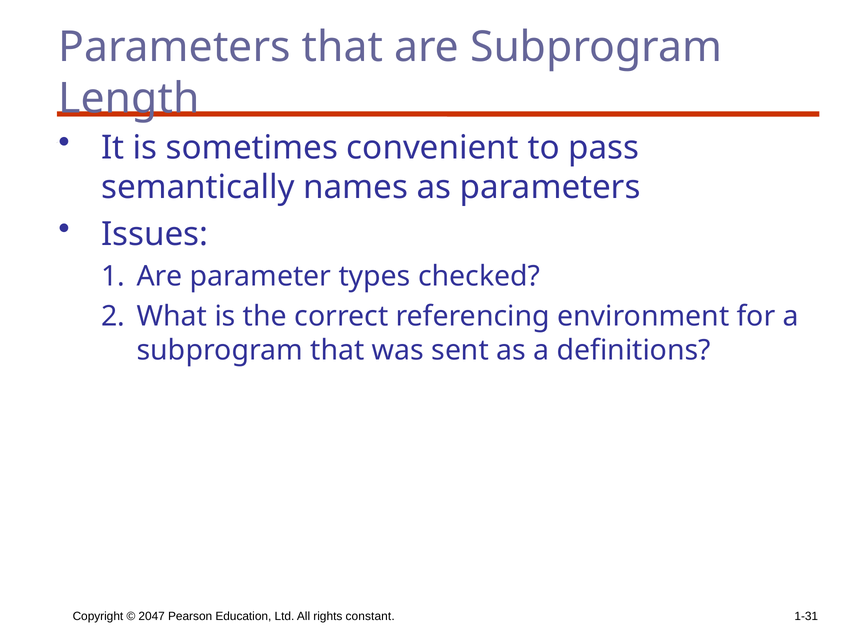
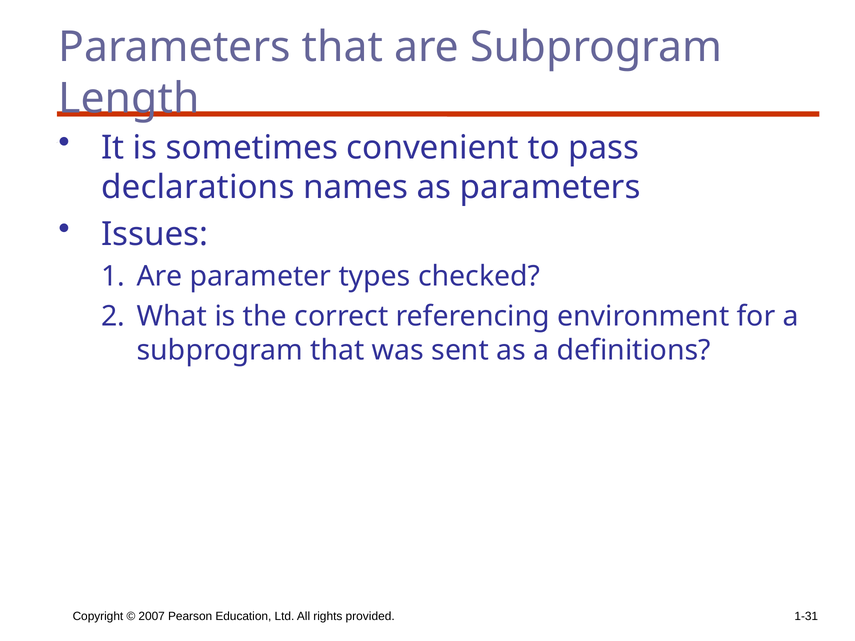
semantically: semantically -> declarations
2047: 2047 -> 2007
constant: constant -> provided
